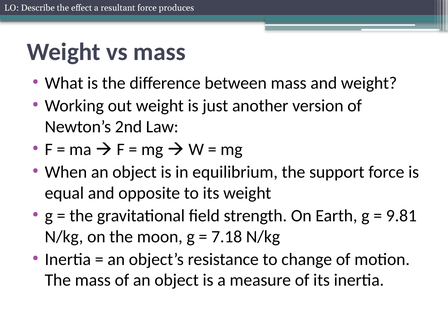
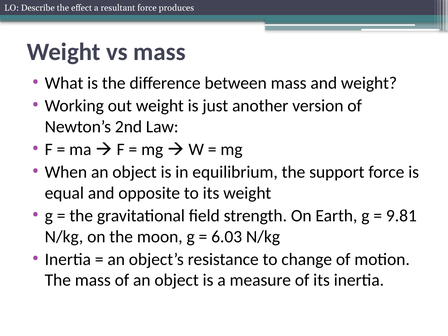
7.18: 7.18 -> 6.03
